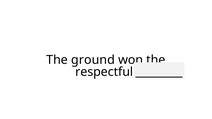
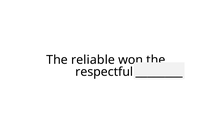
ground: ground -> reliable
